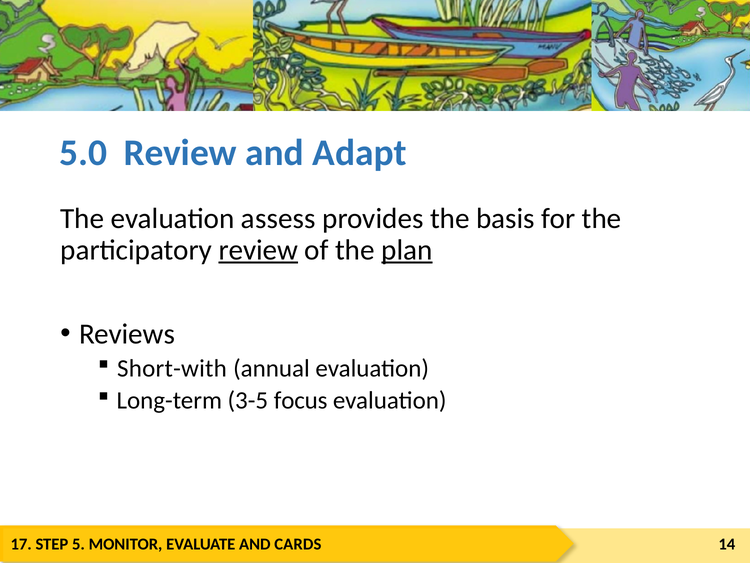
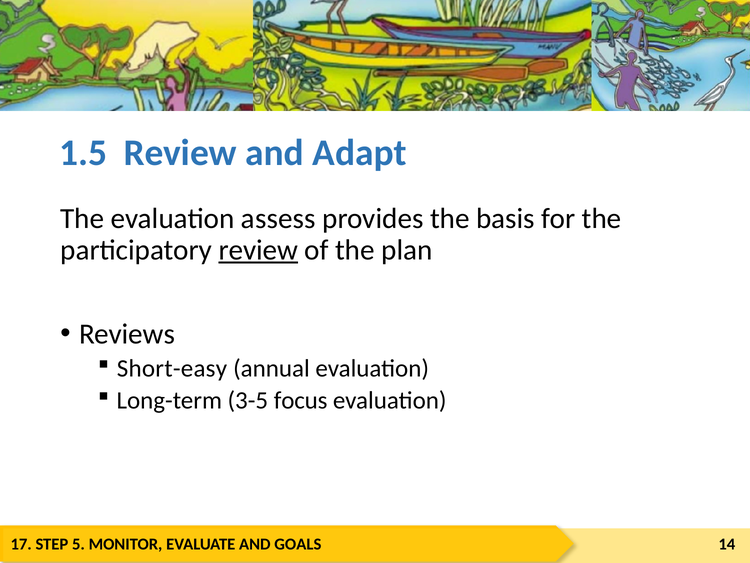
5.0: 5.0 -> 1.5
plan underline: present -> none
Short-with: Short-with -> Short-easy
CARDS: CARDS -> GOALS
